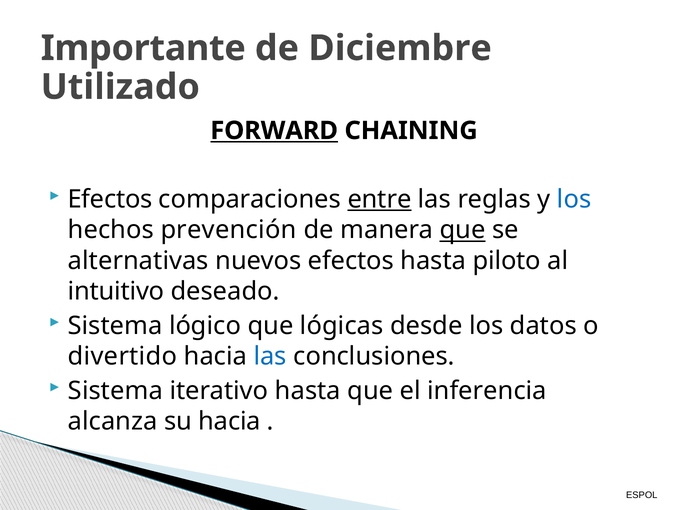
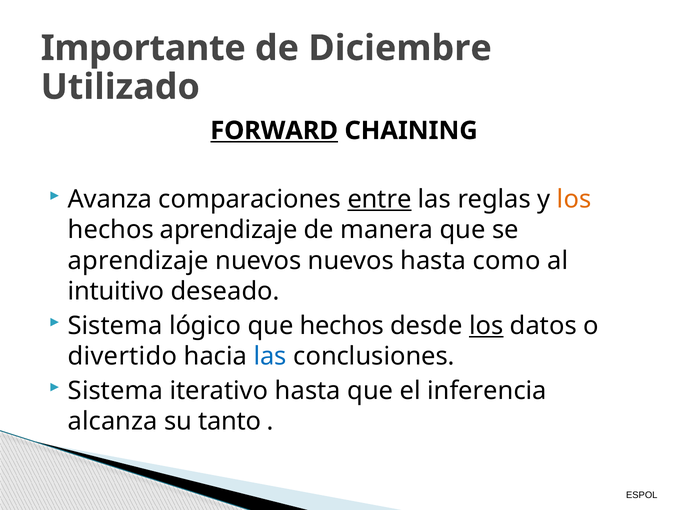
Efectos at (110, 199): Efectos -> Avanza
los at (574, 199) colour: blue -> orange
hechos prevención: prevención -> aprendizaje
que at (463, 230) underline: present -> none
alternativas at (138, 261): alternativas -> aprendizaje
nuevos efectos: efectos -> nuevos
piloto: piloto -> como
que lógicas: lógicas -> hechos
los at (486, 326) underline: none -> present
su hacia: hacia -> tanto
